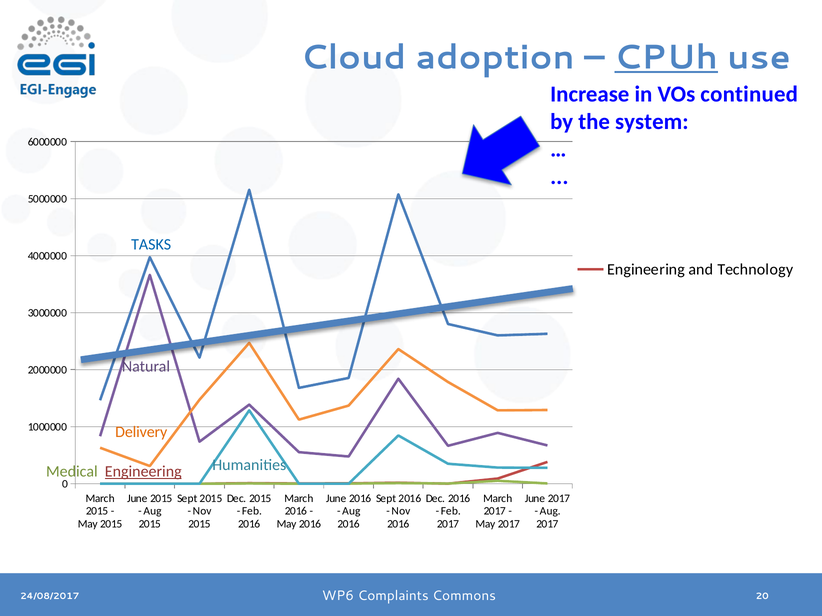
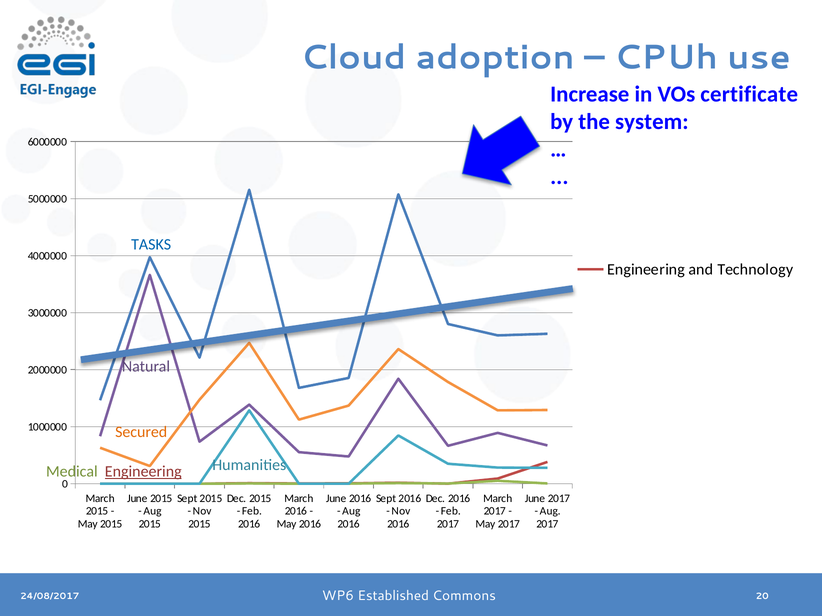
CPUh underline: present -> none
continued: continued -> certificate
Delivery: Delivery -> Secured
Complaints: Complaints -> Established
